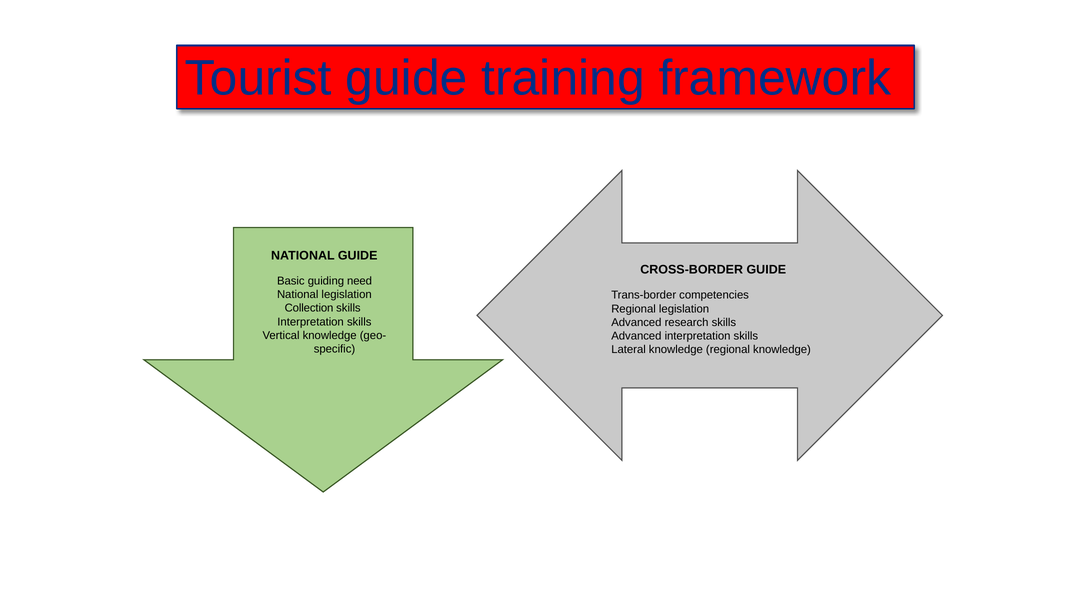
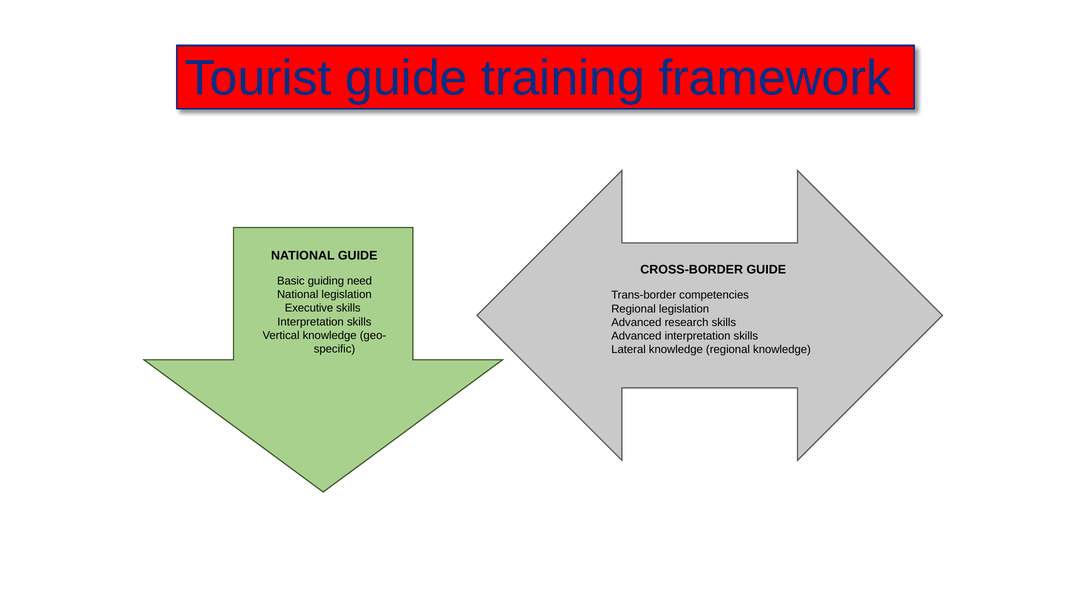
Collection: Collection -> Executive
